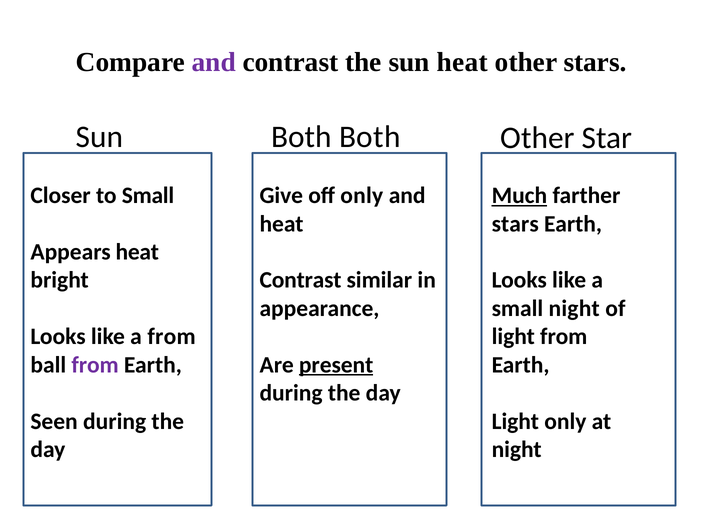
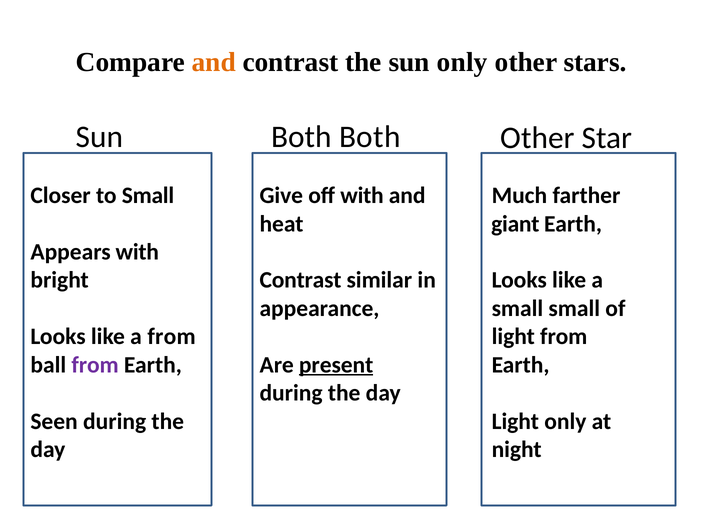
and at (214, 62) colour: purple -> orange
sun heat: heat -> only
off only: only -> with
Much underline: present -> none
stars at (515, 224): stars -> giant
Appears heat: heat -> with
small night: night -> small
